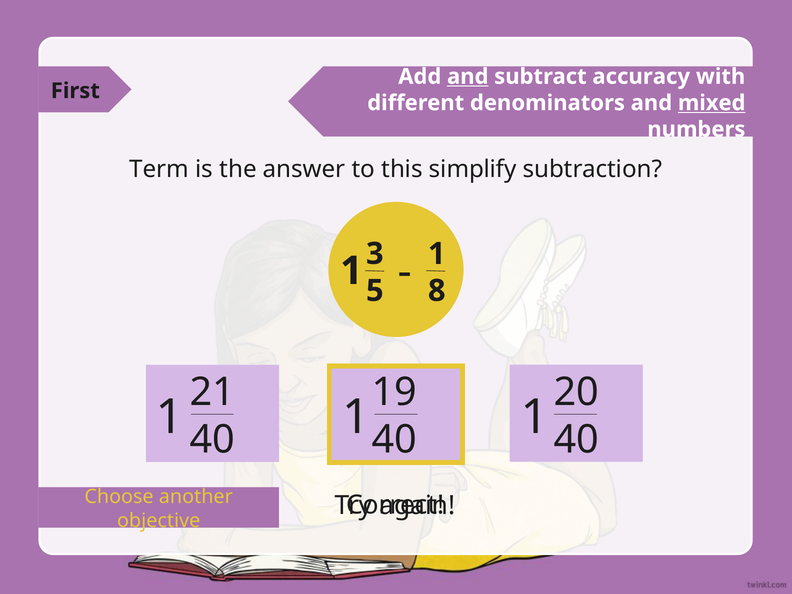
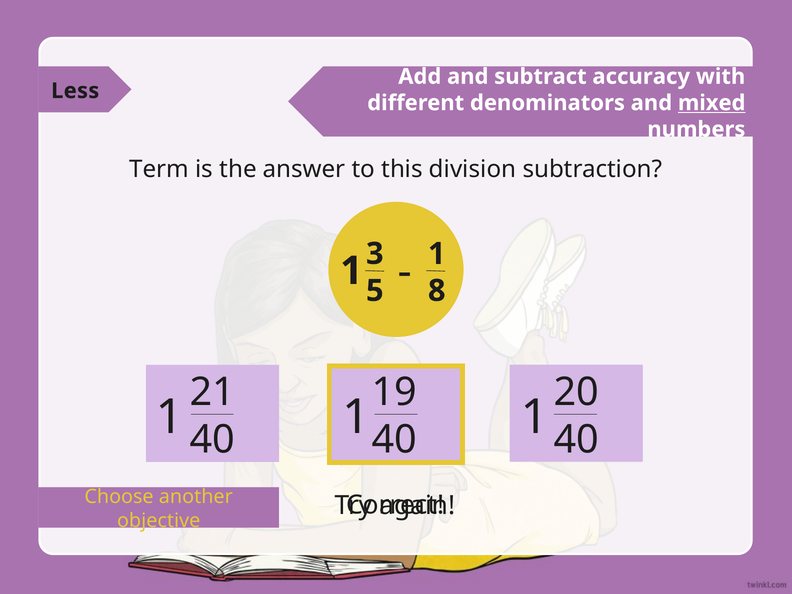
and at (468, 77) underline: present -> none
First: First -> Less
simplify: simplify -> division
